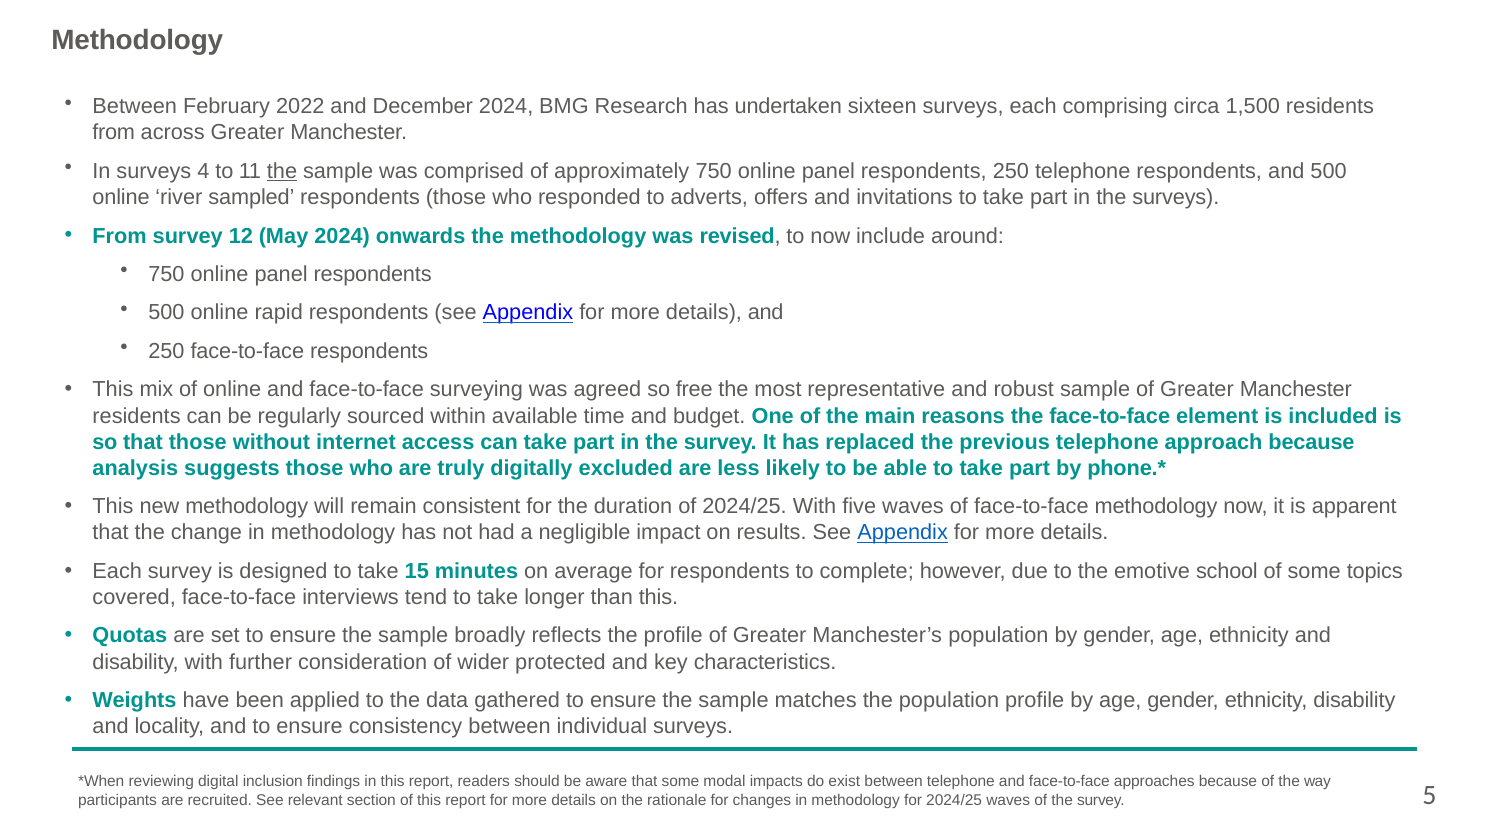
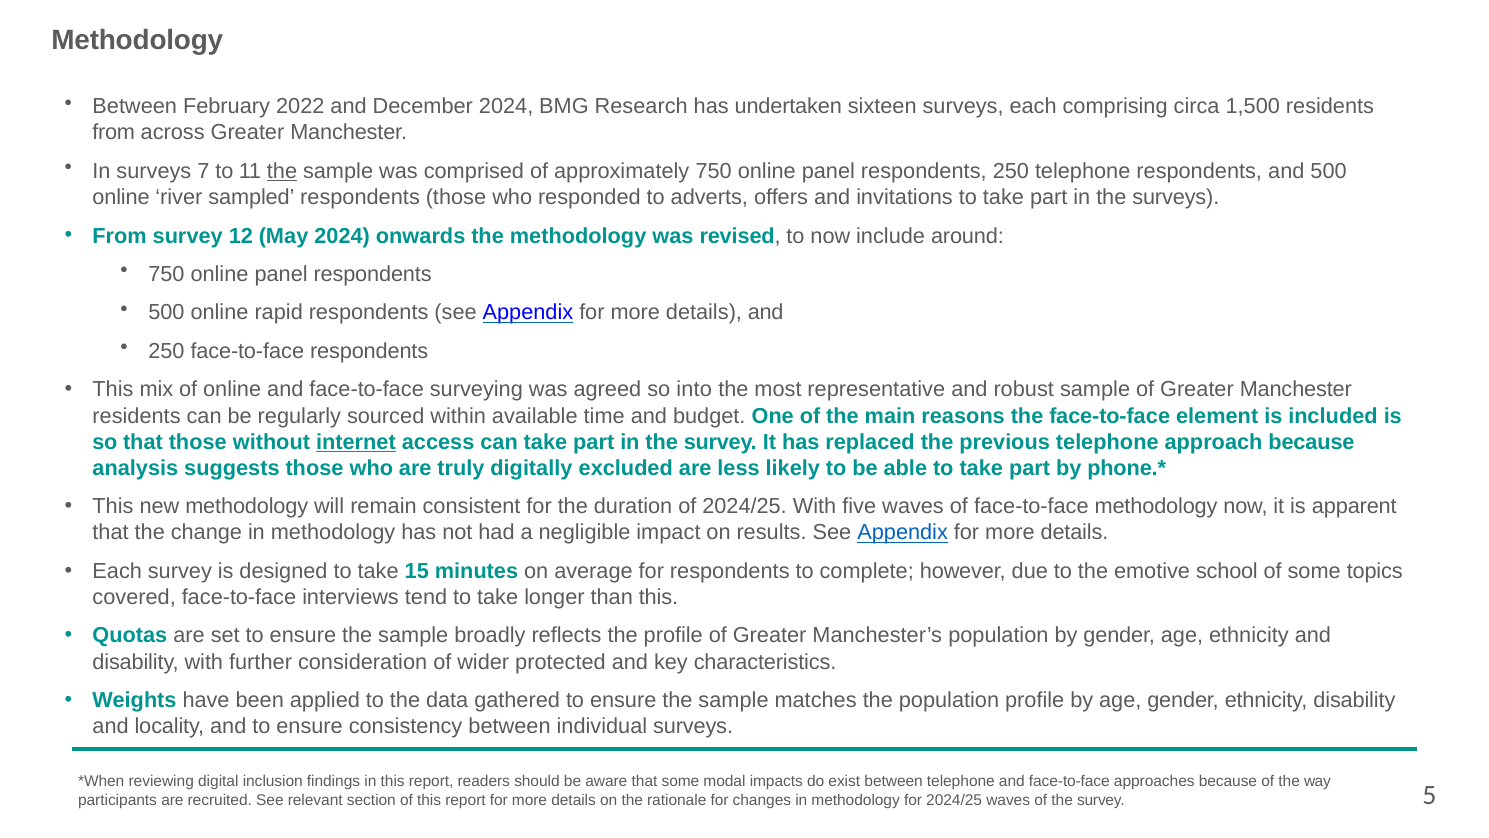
4: 4 -> 7
free: free -> into
internet underline: none -> present
